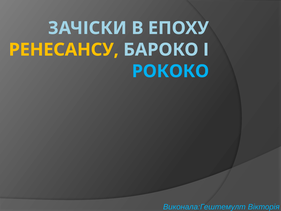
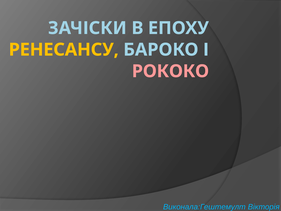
РОКОКО colour: light blue -> pink
